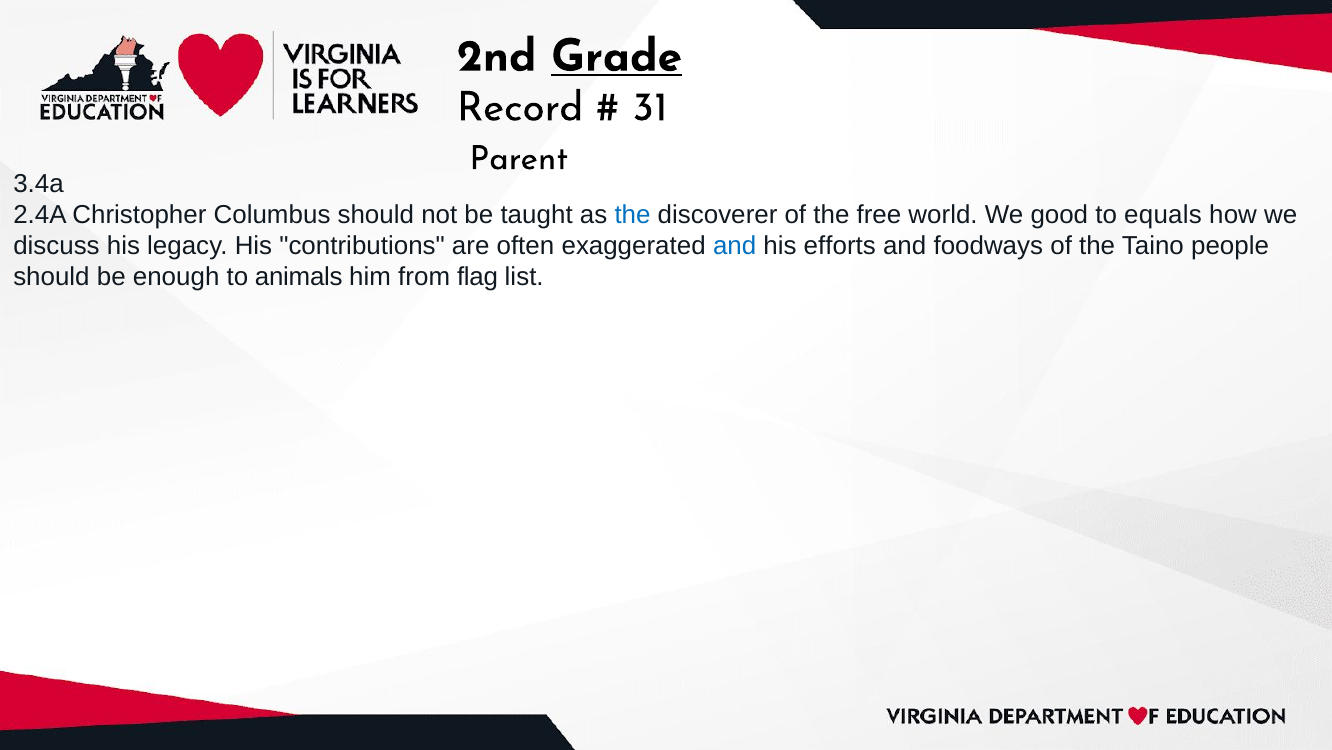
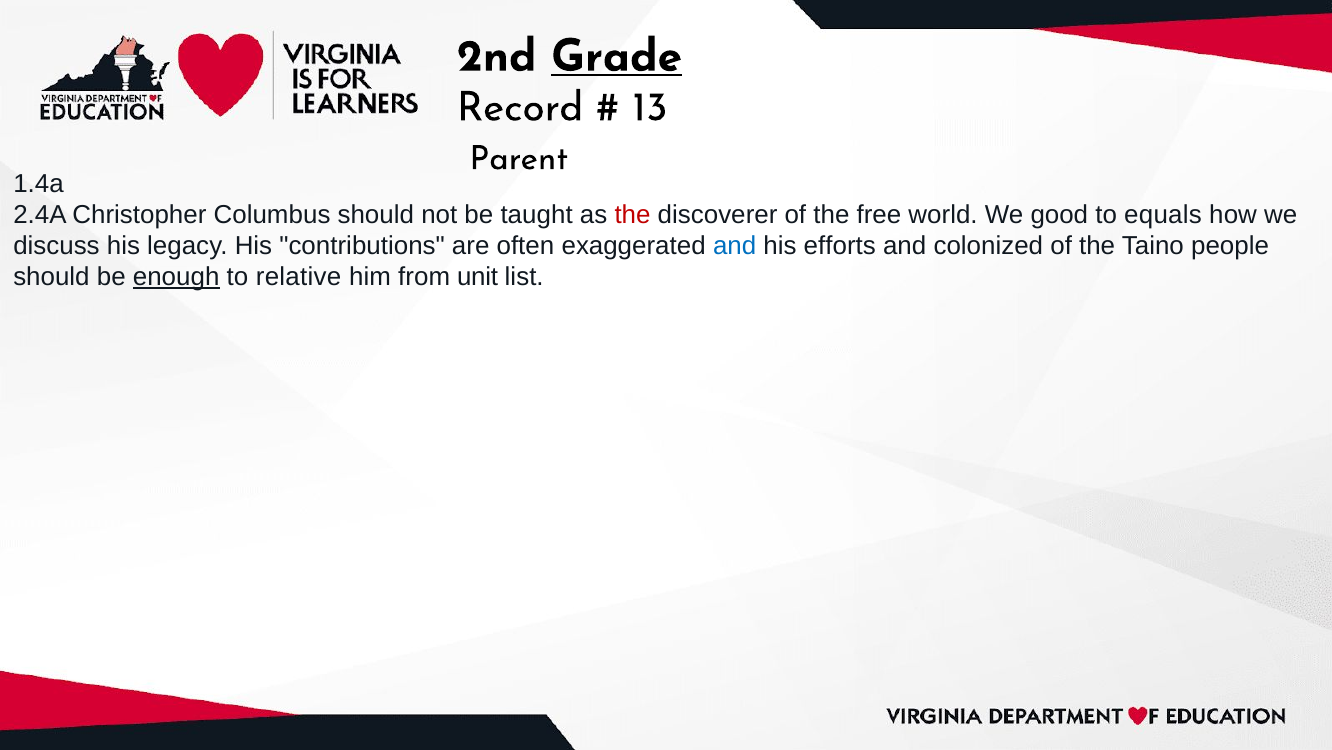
31: 31 -> 13
3.4a: 3.4a -> 1.4a
the at (632, 215) colour: blue -> red
foodways: foodways -> colonized
enough underline: none -> present
animals: animals -> relative
flag: flag -> unit
